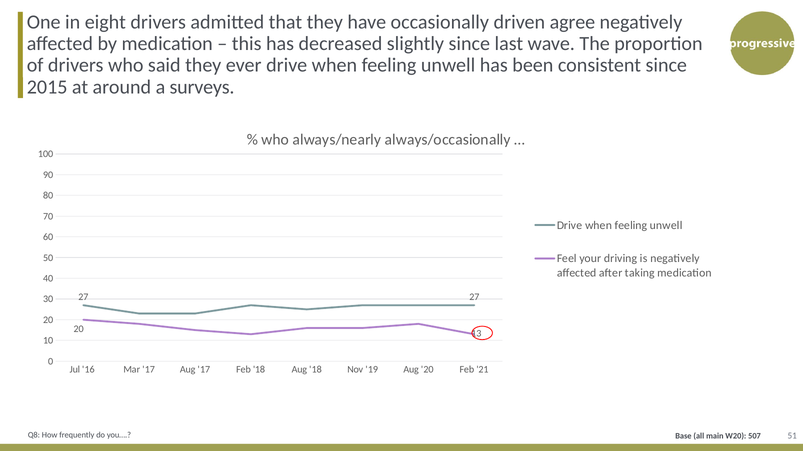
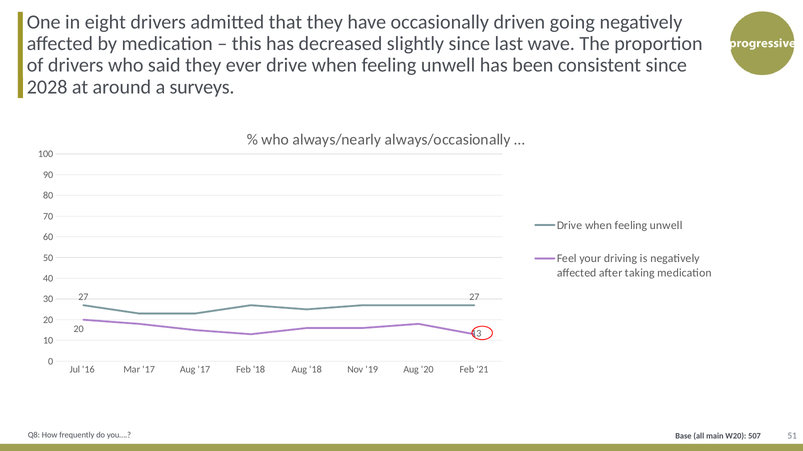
agree: agree -> going
2015: 2015 -> 2028
